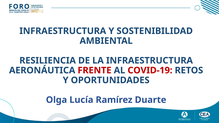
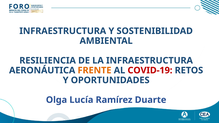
FRENTE colour: red -> orange
